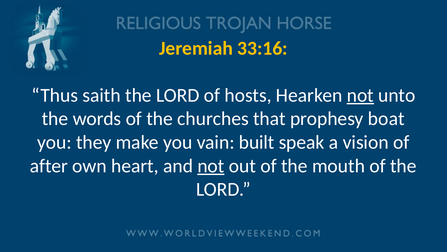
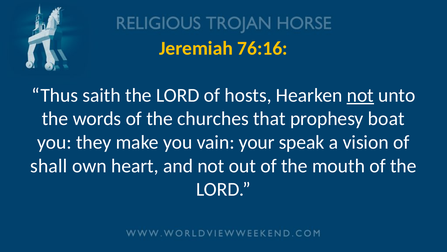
33:16: 33:16 -> 76:16
built: built -> your
after: after -> shall
not at (211, 166) underline: present -> none
